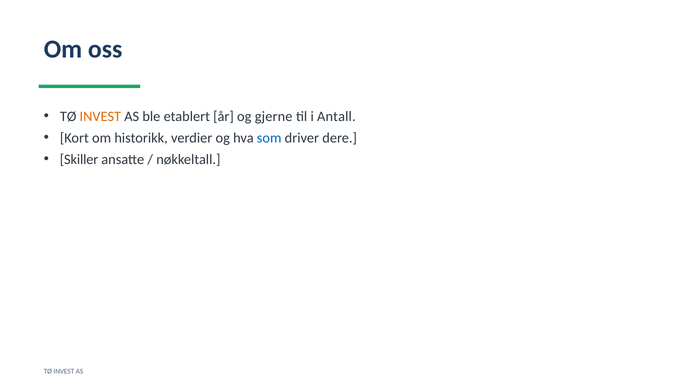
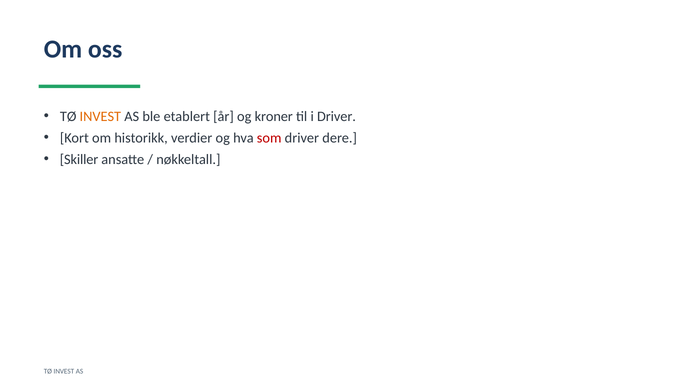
gjerne: gjerne -> kroner
i Antall: Antall -> Driver
som colour: blue -> red
